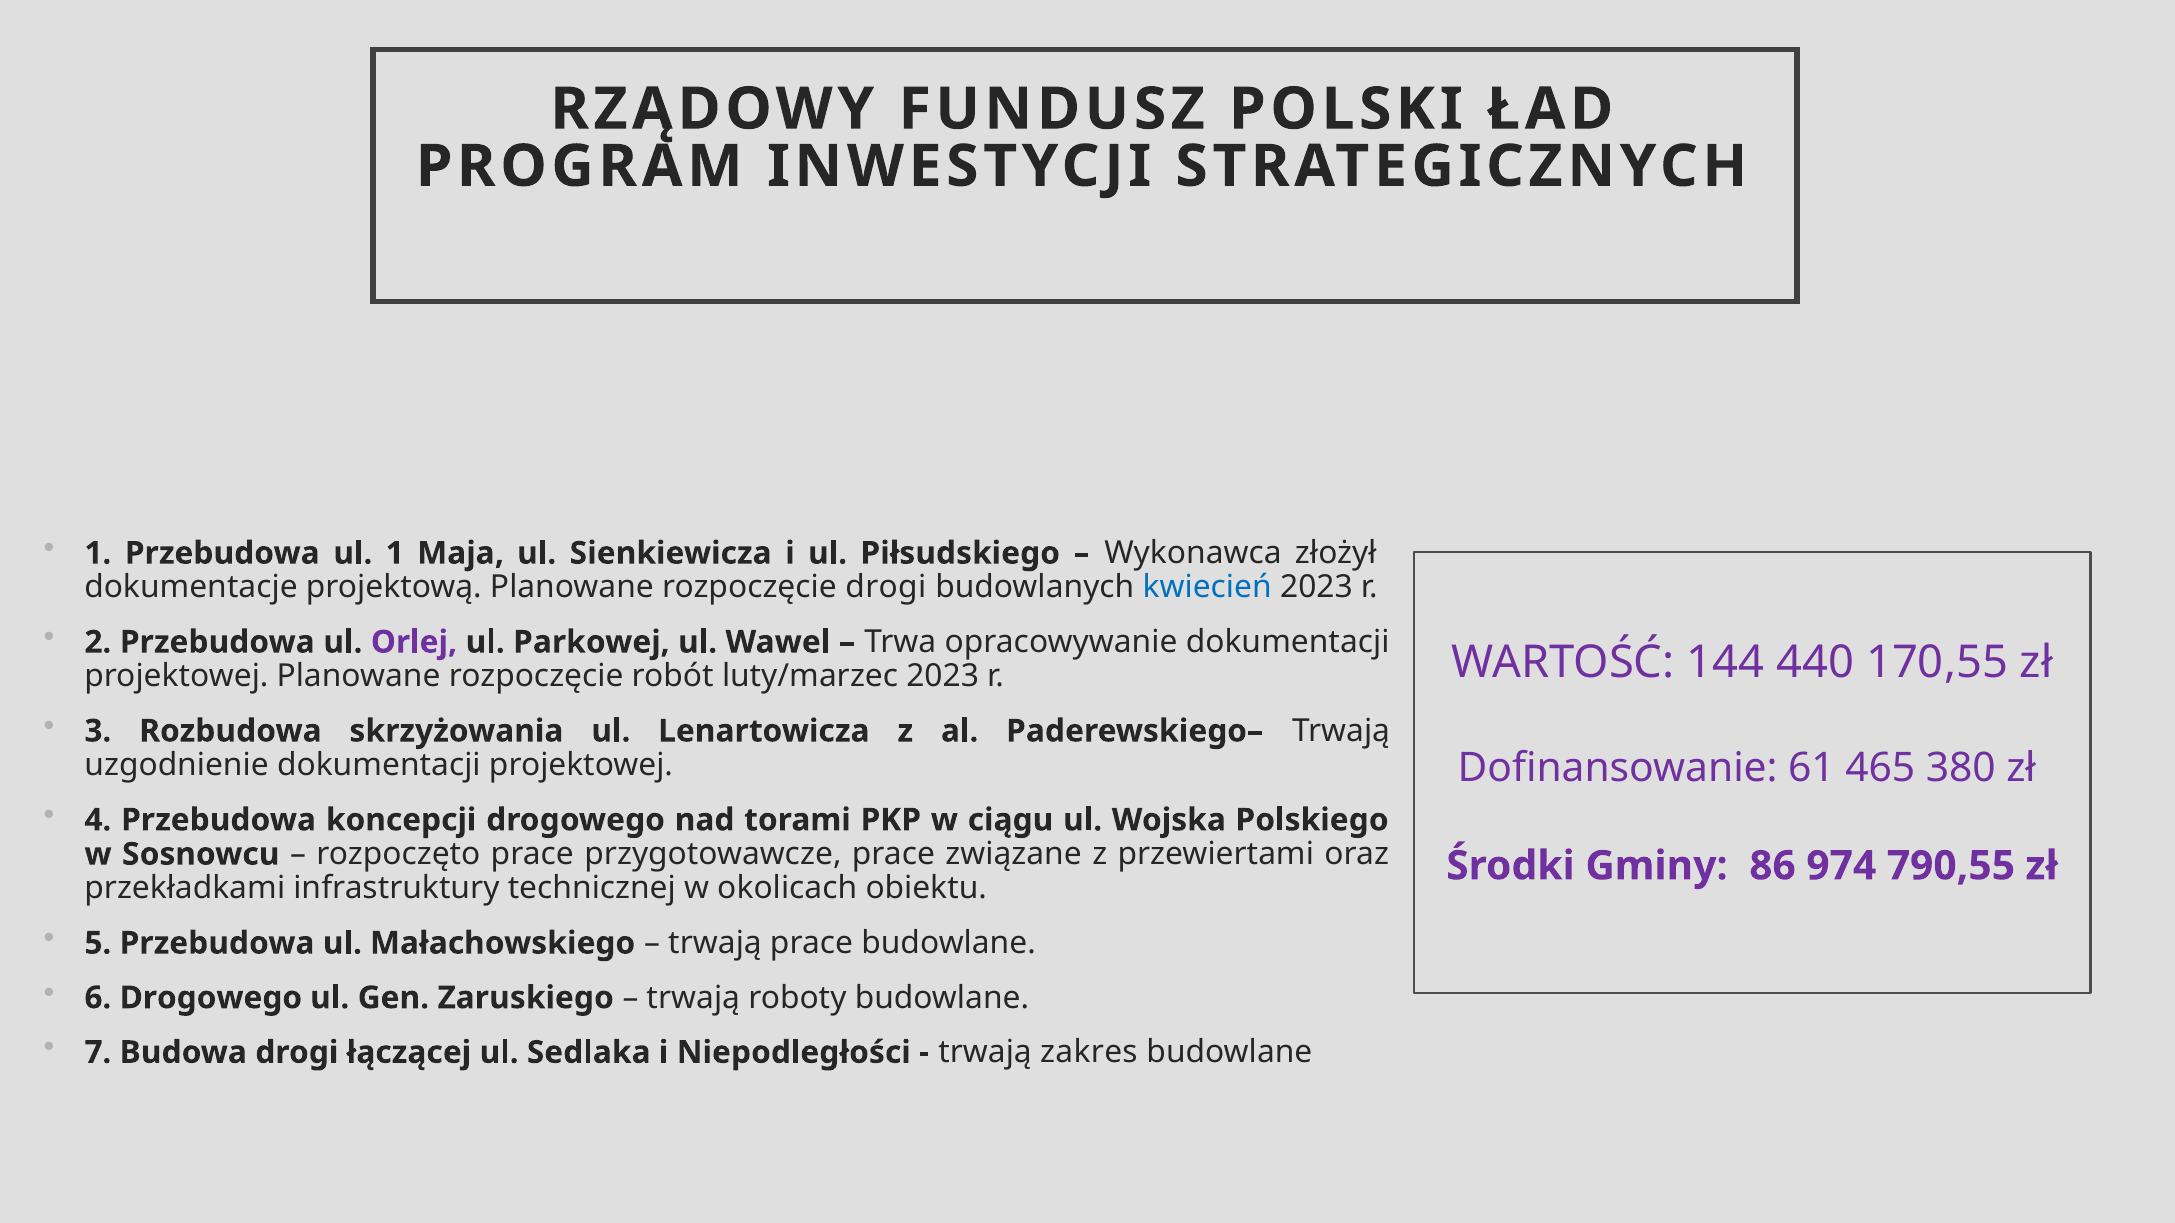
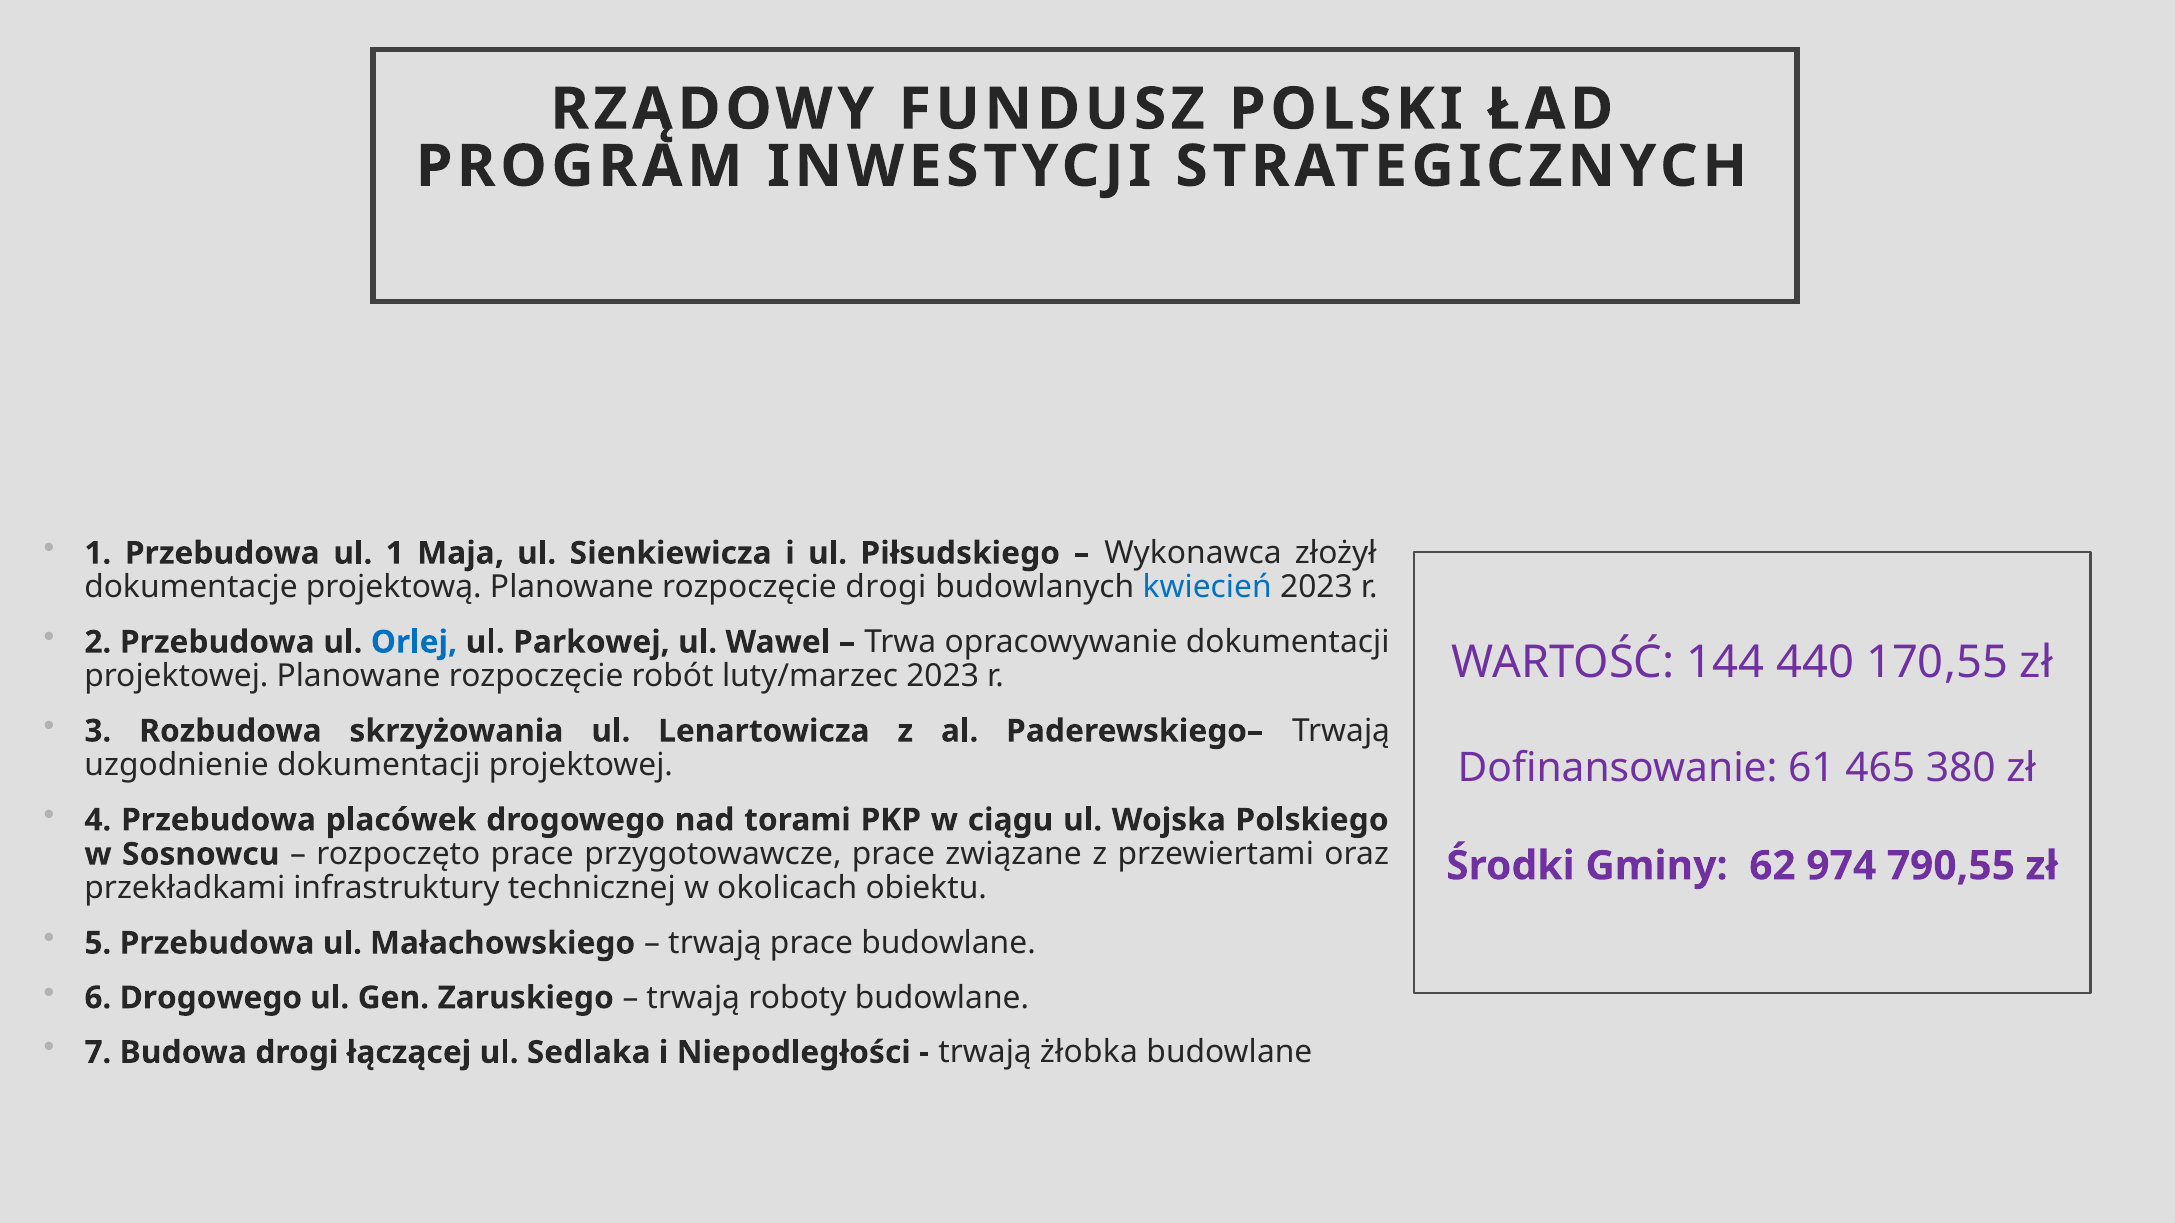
Orlej colour: purple -> blue
koncepcji: koncepcji -> placówek
86: 86 -> 62
zakres: zakres -> żłobka
